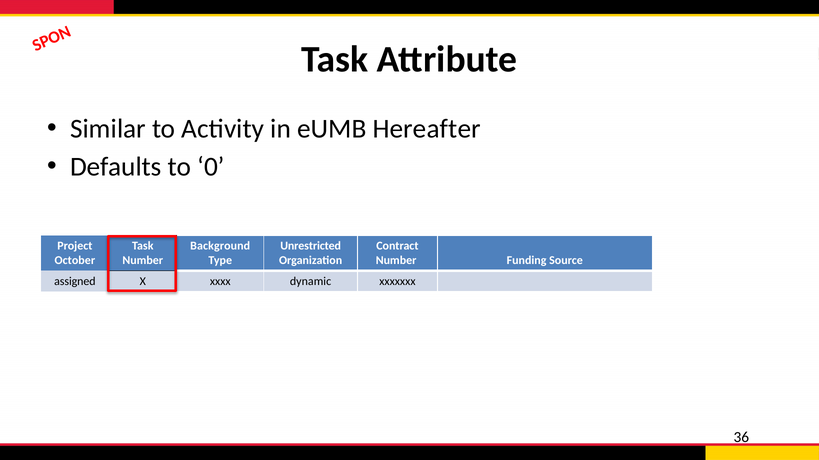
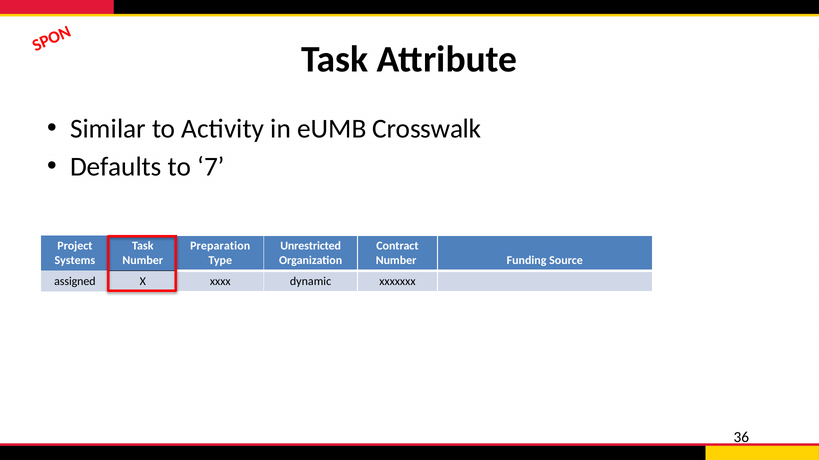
Hereafter: Hereafter -> Crosswalk
0: 0 -> 7
Background: Background -> Preparation
October: October -> Systems
